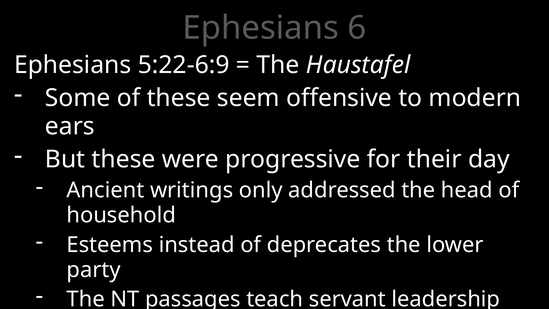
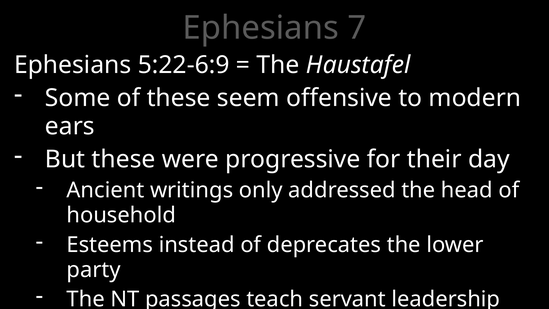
6: 6 -> 7
